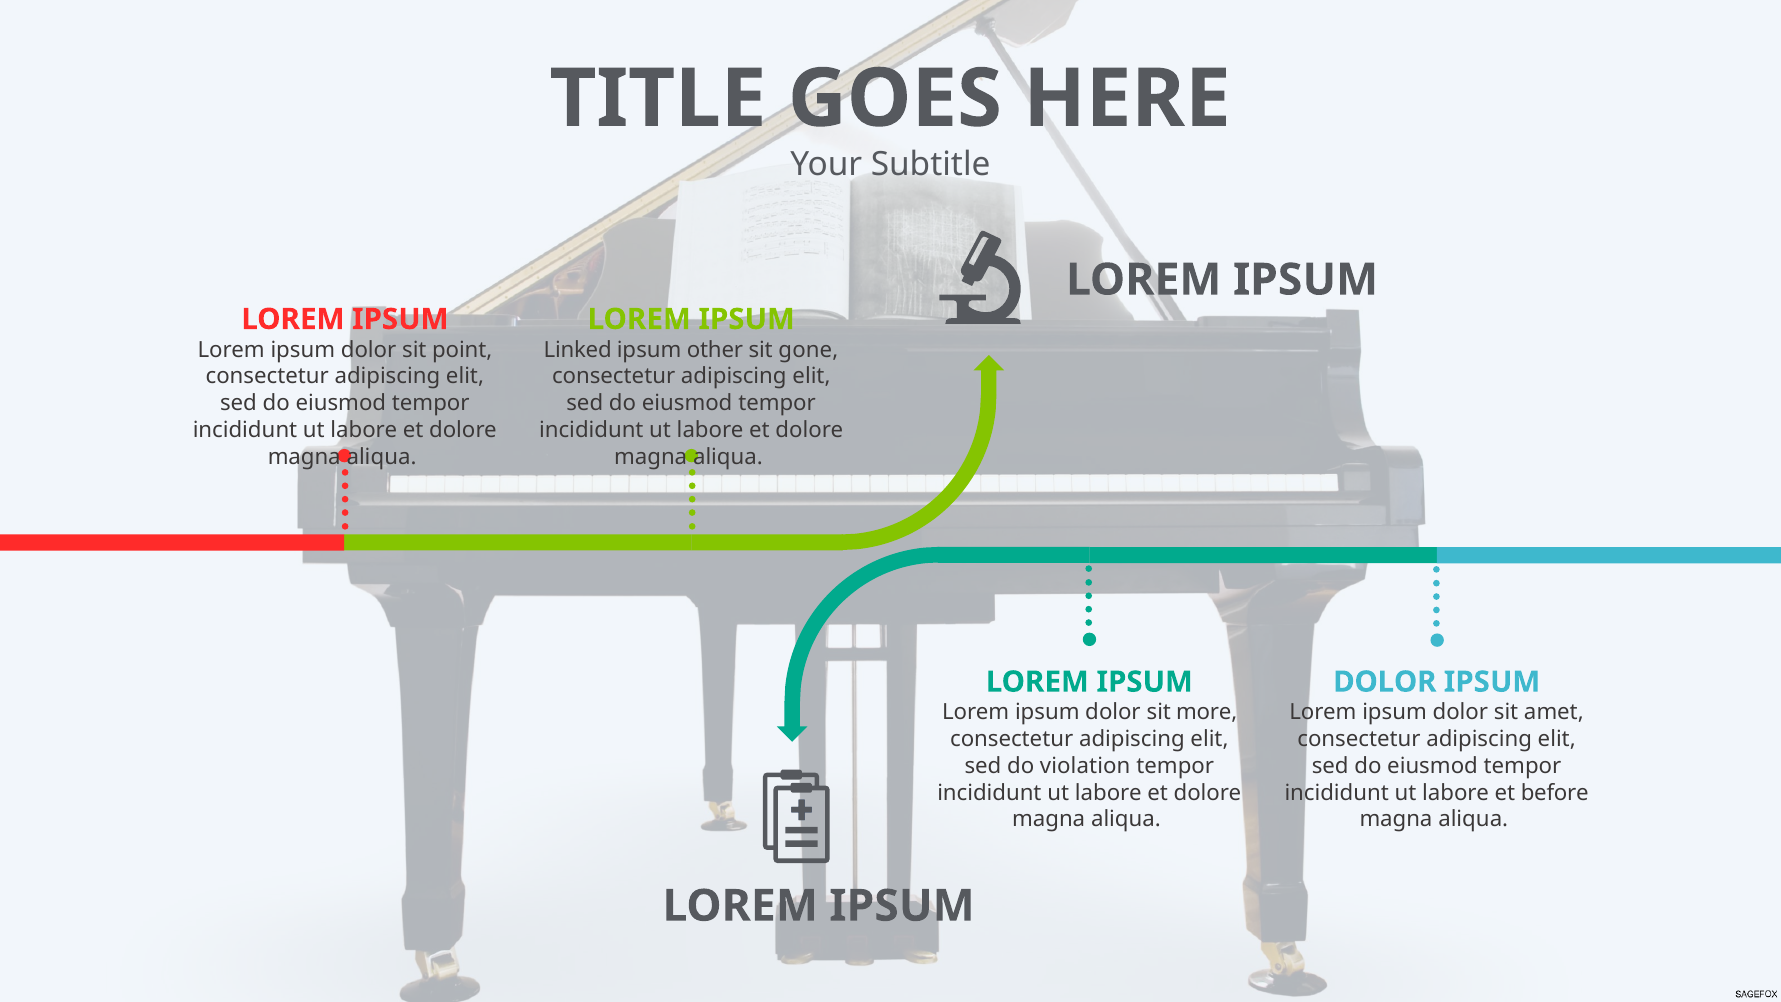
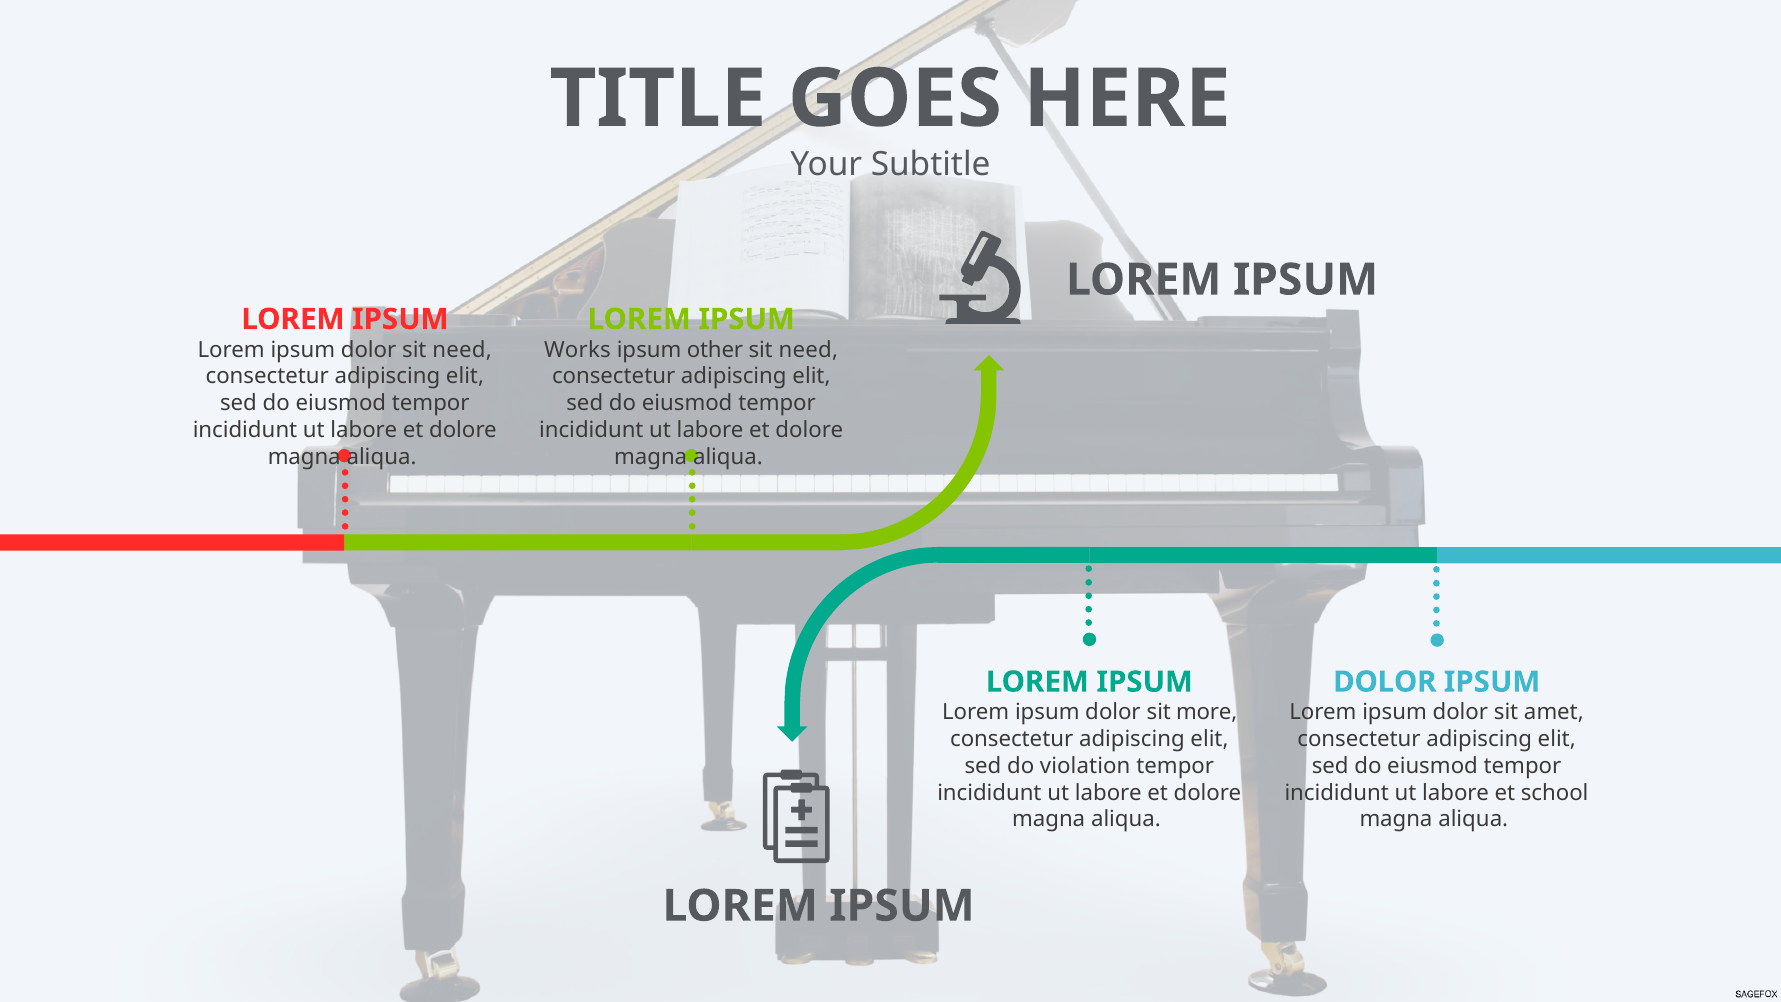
dolor sit point: point -> need
Linked: Linked -> Works
gone at (808, 350): gone -> need
before: before -> school
